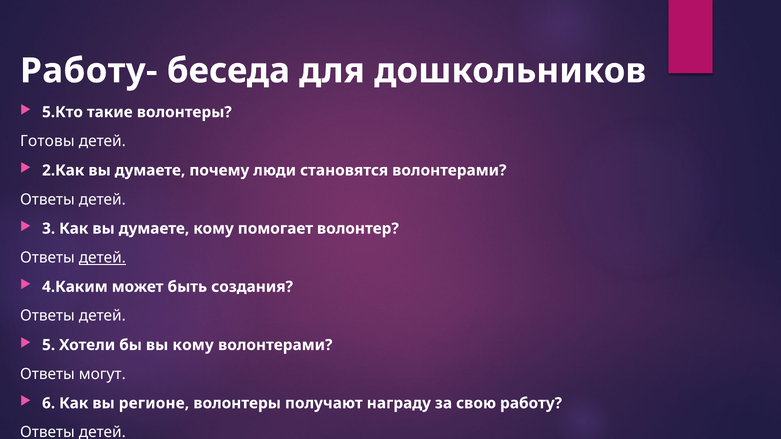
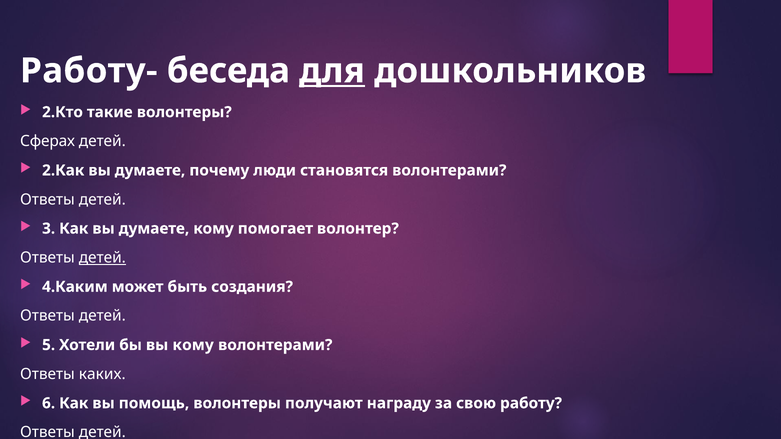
для underline: none -> present
5.Кто: 5.Кто -> 2.Кто
Готовы: Готовы -> Сферах
могут: могут -> каких
регионе: регионе -> помощь
